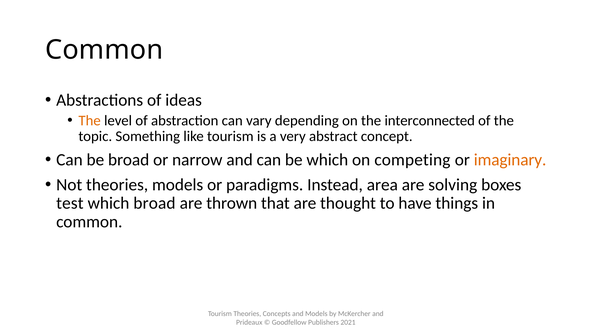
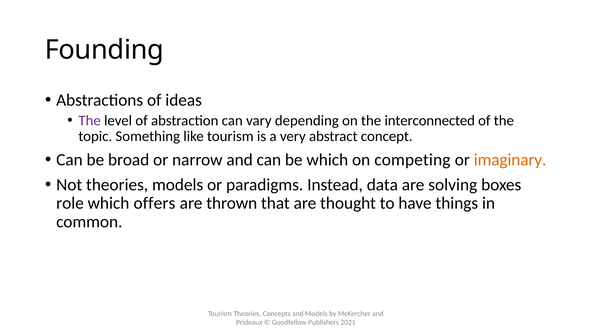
Common at (104, 50): Common -> Founding
The at (90, 120) colour: orange -> purple
area: area -> data
test: test -> role
which broad: broad -> offers
